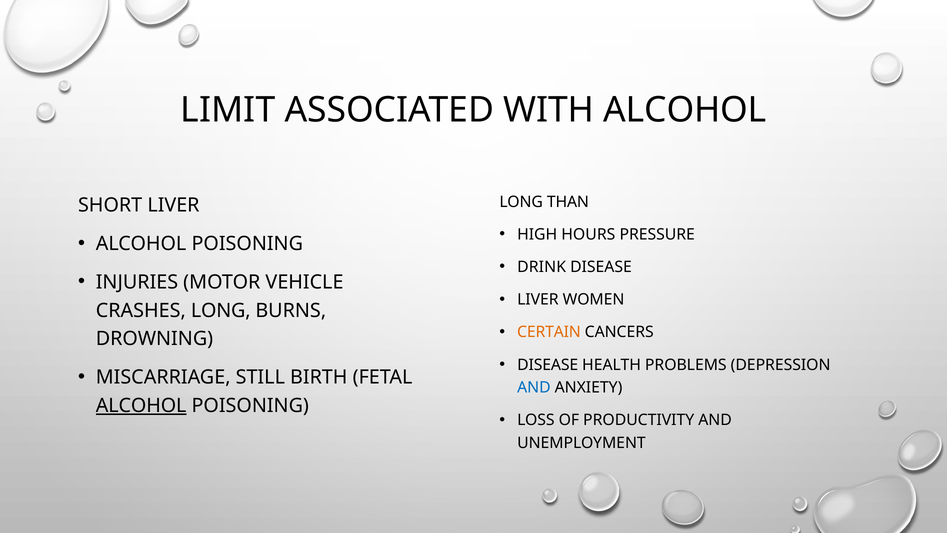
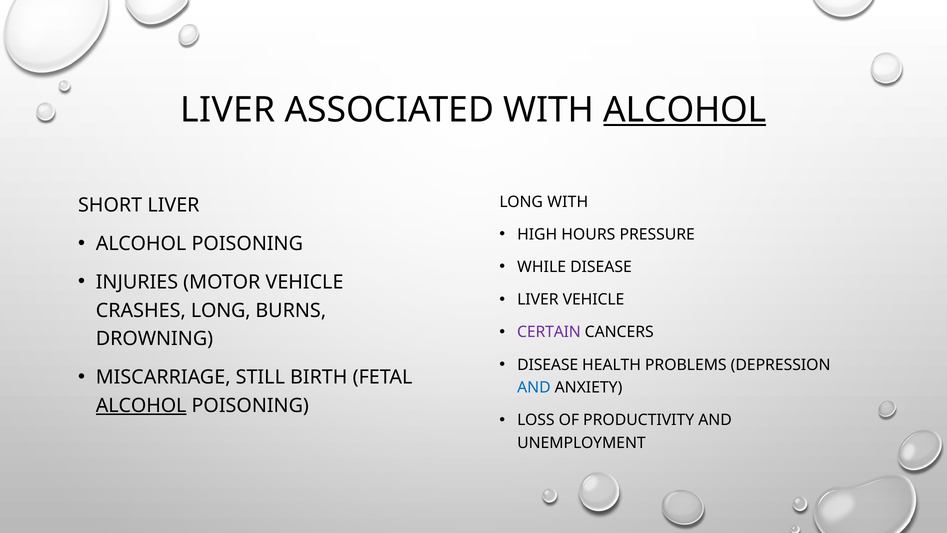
LIMIT at (228, 110): LIMIT -> LIVER
ALCOHOL at (685, 110) underline: none -> present
LONG THAN: THAN -> WITH
DRINK: DRINK -> WHILE
LIVER WOMEN: WOMEN -> VEHICLE
CERTAIN colour: orange -> purple
